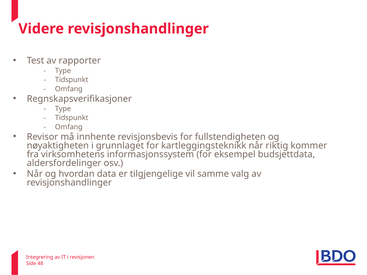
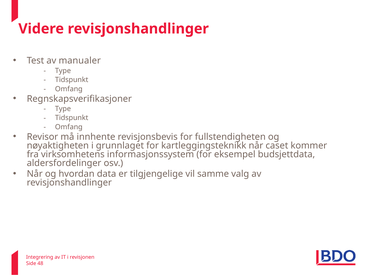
rapporter: rapporter -> manualer
riktig: riktig -> caset
